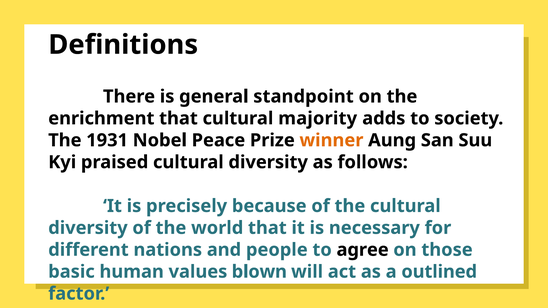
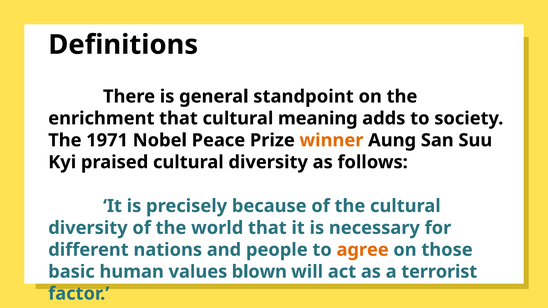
majority: majority -> meaning
1931: 1931 -> 1971
agree colour: black -> orange
outlined: outlined -> terrorist
